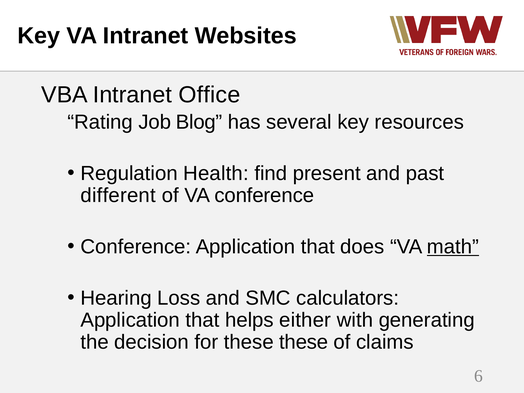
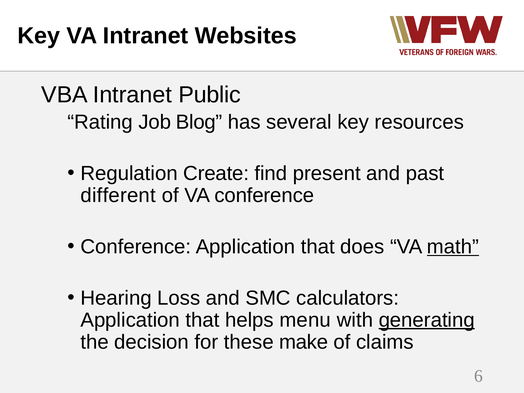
Office: Office -> Public
Health: Health -> Create
either: either -> menu
generating underline: none -> present
these these: these -> make
